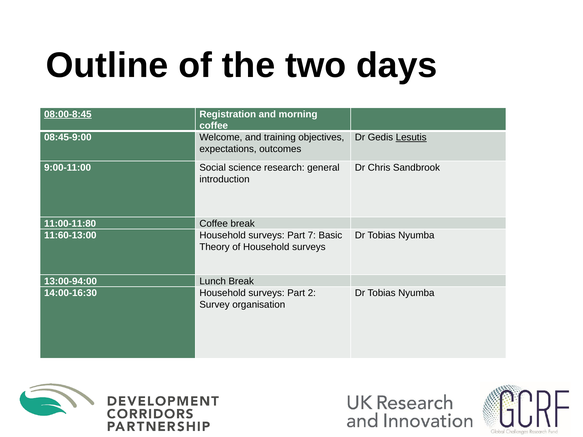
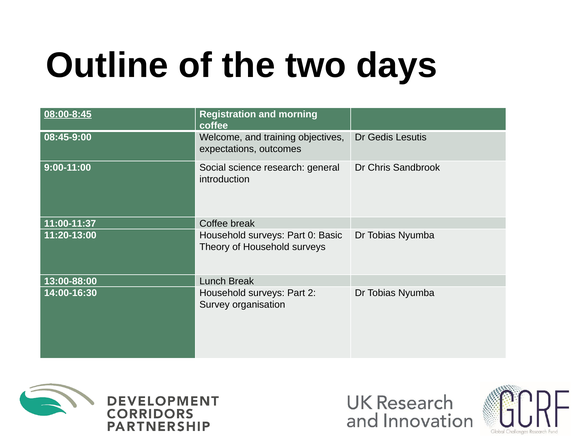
Lesutis underline: present -> none
11:00-11:80: 11:00-11:80 -> 11:00-11:37
11:60-13:00: 11:60-13:00 -> 11:20-13:00
7: 7 -> 0
13:00-94:00: 13:00-94:00 -> 13:00-88:00
